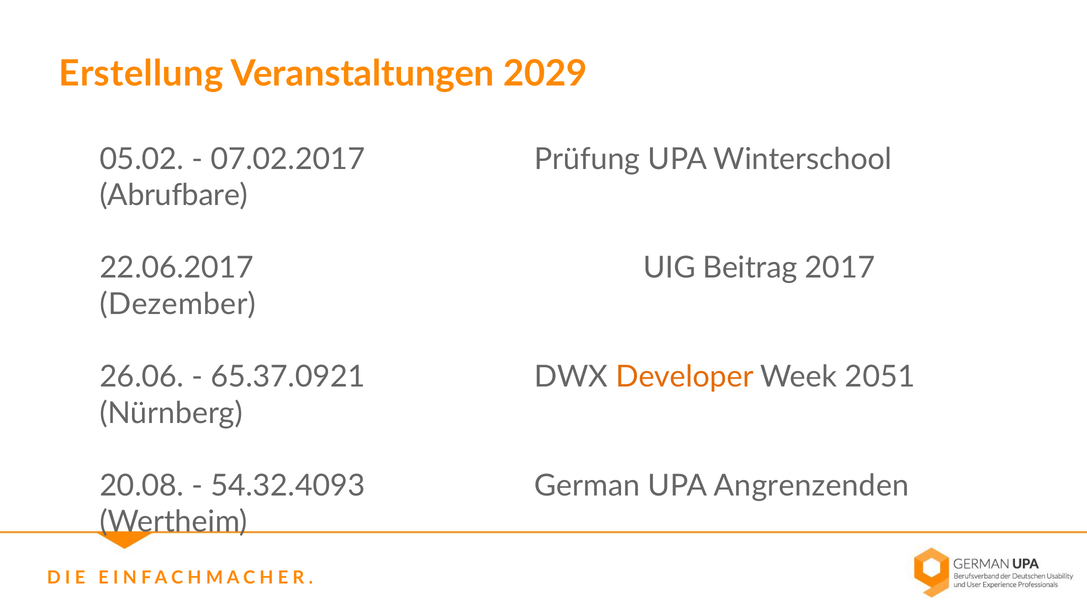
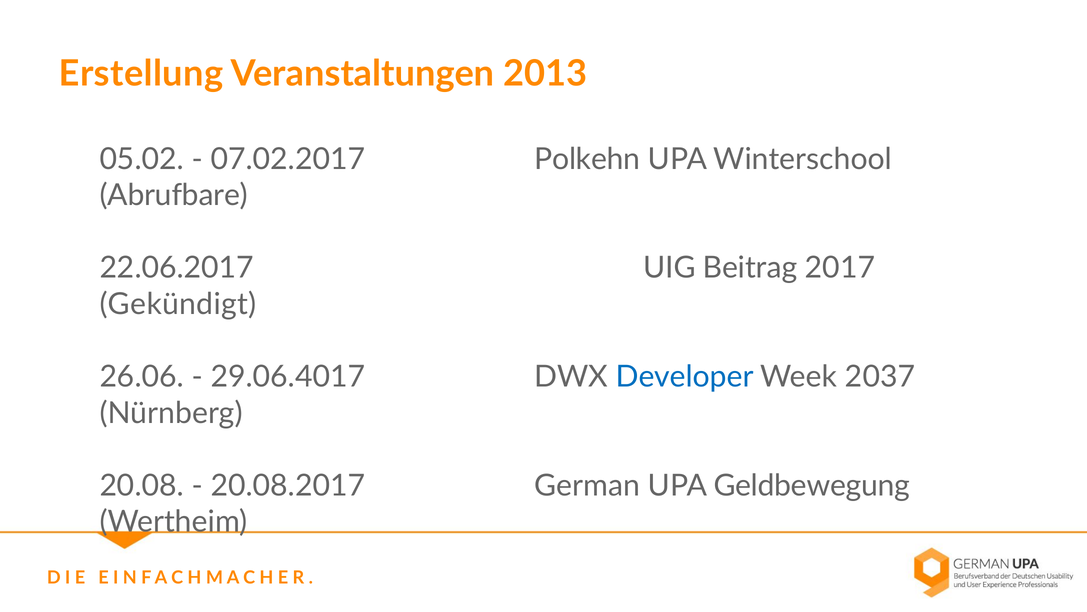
2029: 2029 -> 2013
Prüfung: Prüfung -> Polkehn
Dezember: Dezember -> Gekündigt
65.37.0921: 65.37.0921 -> 29.06.4017
Developer colour: orange -> blue
2051: 2051 -> 2037
54.32.4093: 54.32.4093 -> 20.08.2017
Angrenzenden: Angrenzenden -> Geldbewegung
